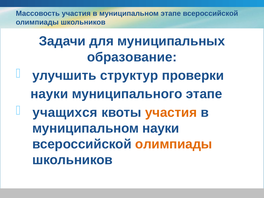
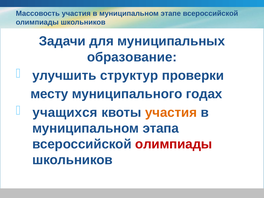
науки at (49, 94): науки -> месту
муниципального этапе: этапе -> годах
муниципальном науки: науки -> этапа
олимпиады at (174, 144) colour: orange -> red
